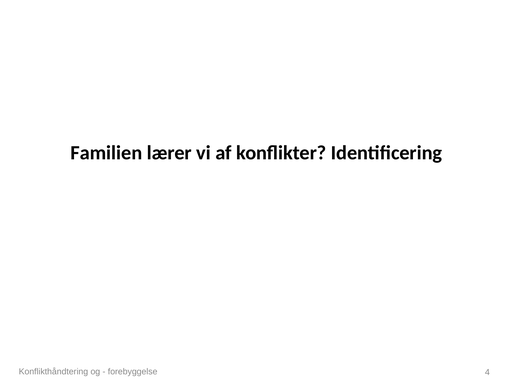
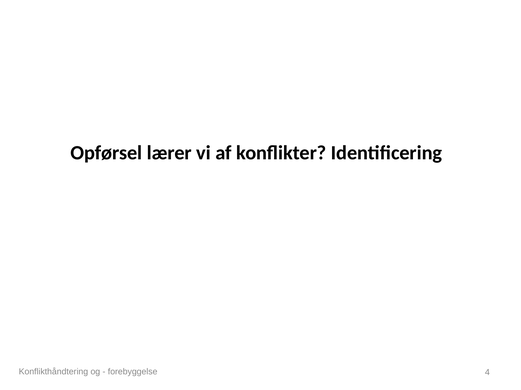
Familien: Familien -> Opførsel
